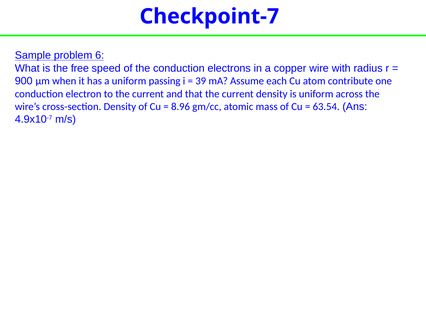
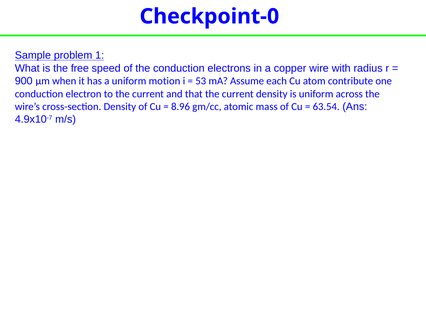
Checkpoint-7: Checkpoint-7 -> Checkpoint-0
6: 6 -> 1
passing: passing -> motion
39: 39 -> 53
